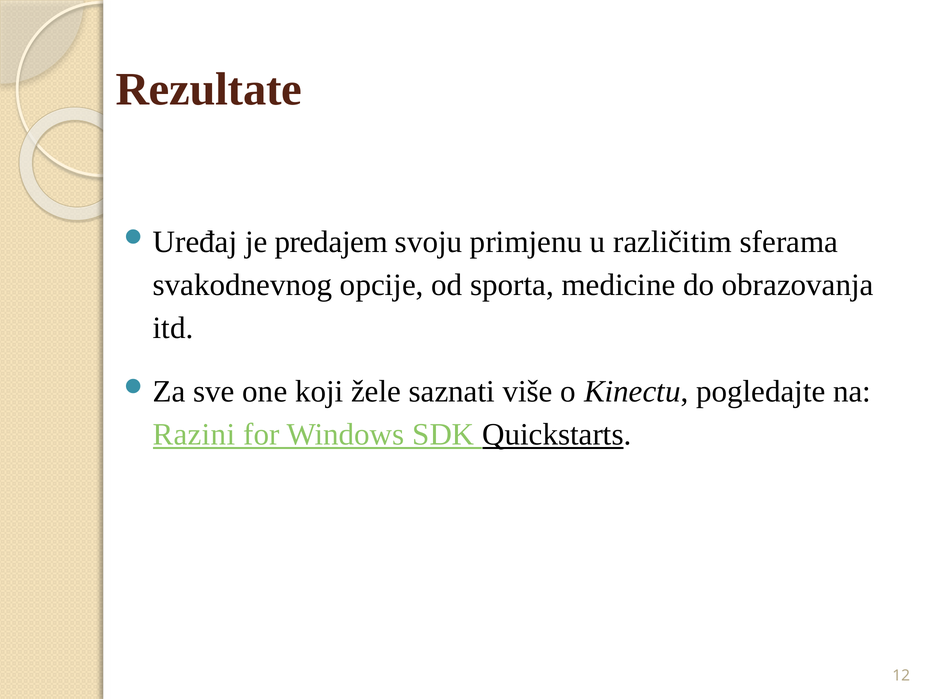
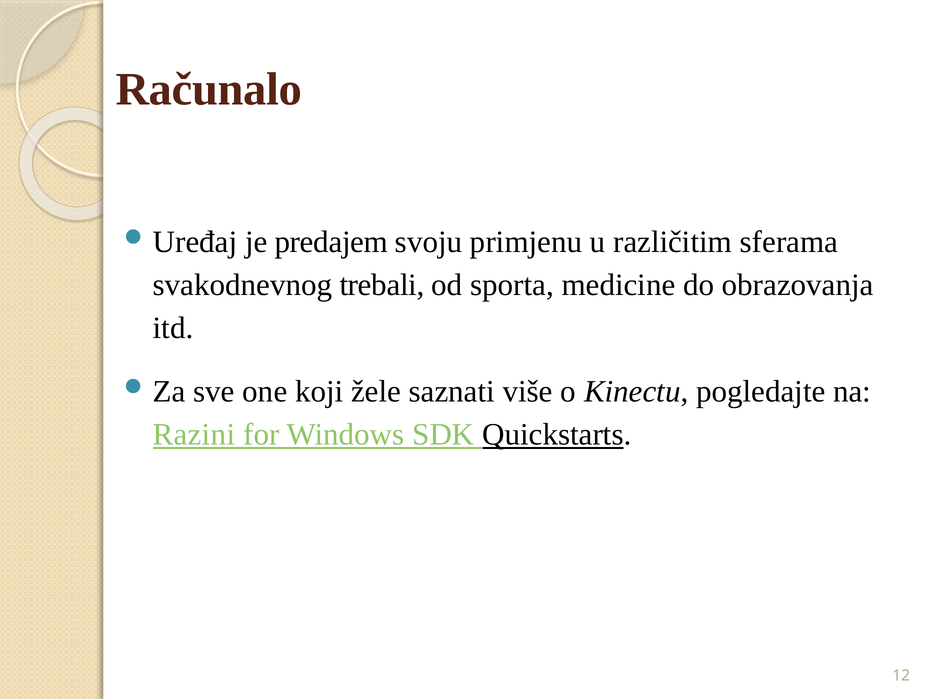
Rezultate: Rezultate -> Računalo
opcije: opcije -> trebali
